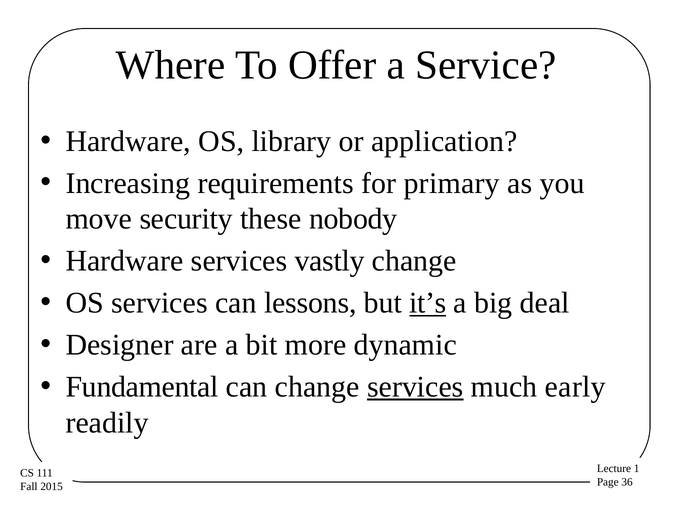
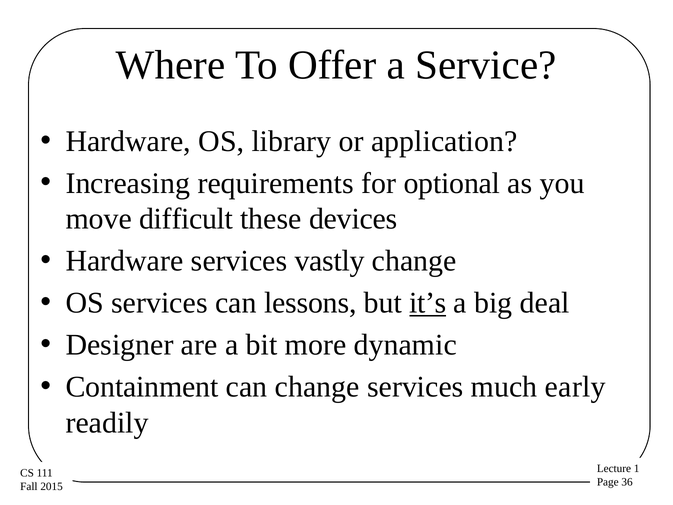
primary: primary -> optional
security: security -> difficult
nobody: nobody -> devices
Fundamental: Fundamental -> Containment
services at (415, 387) underline: present -> none
